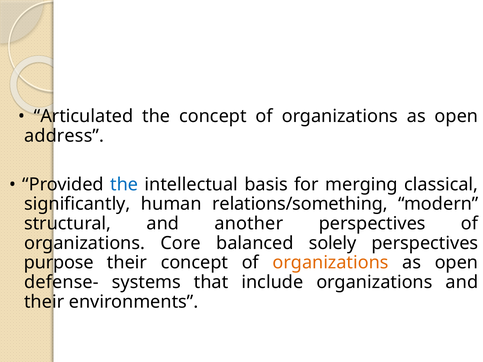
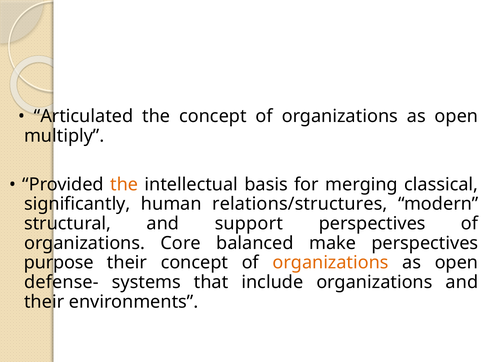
address: address -> multiply
the at (124, 185) colour: blue -> orange
relations/something: relations/something -> relations/structures
another: another -> support
solely: solely -> make
